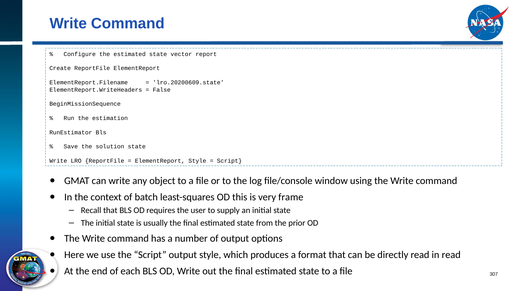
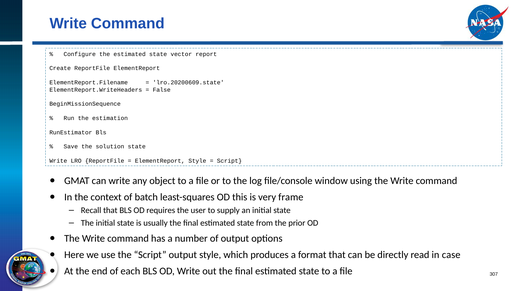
in read: read -> case
